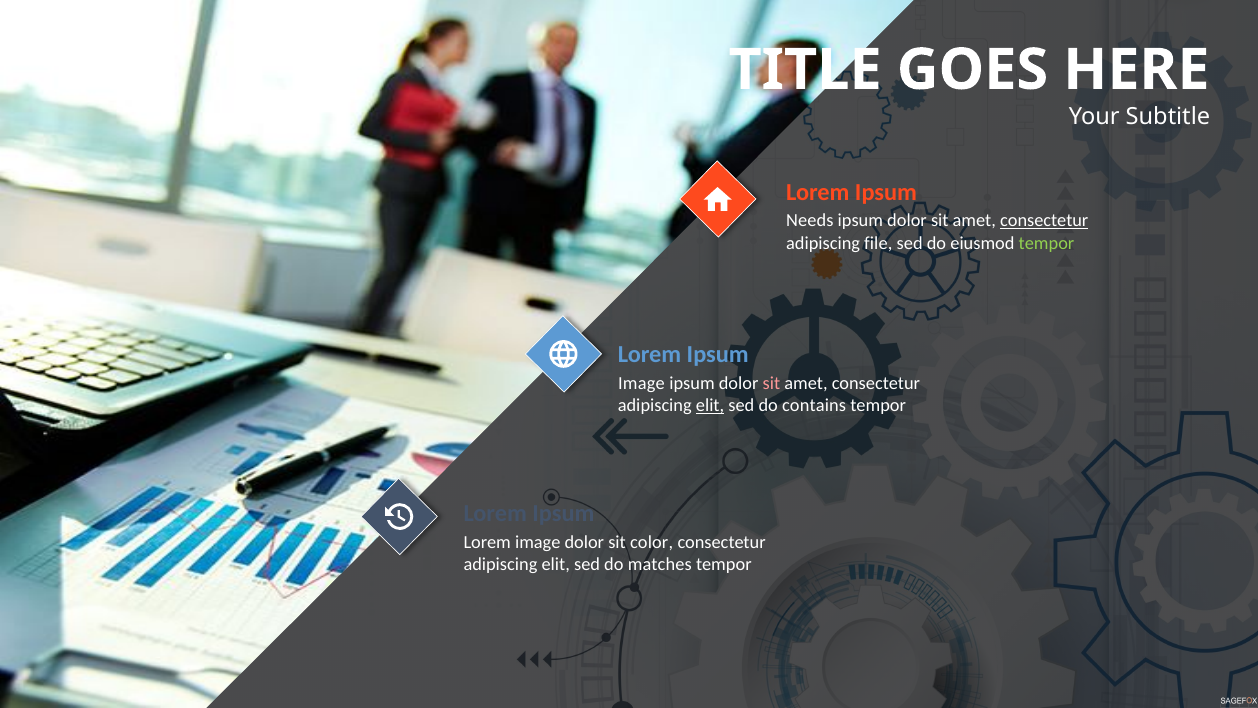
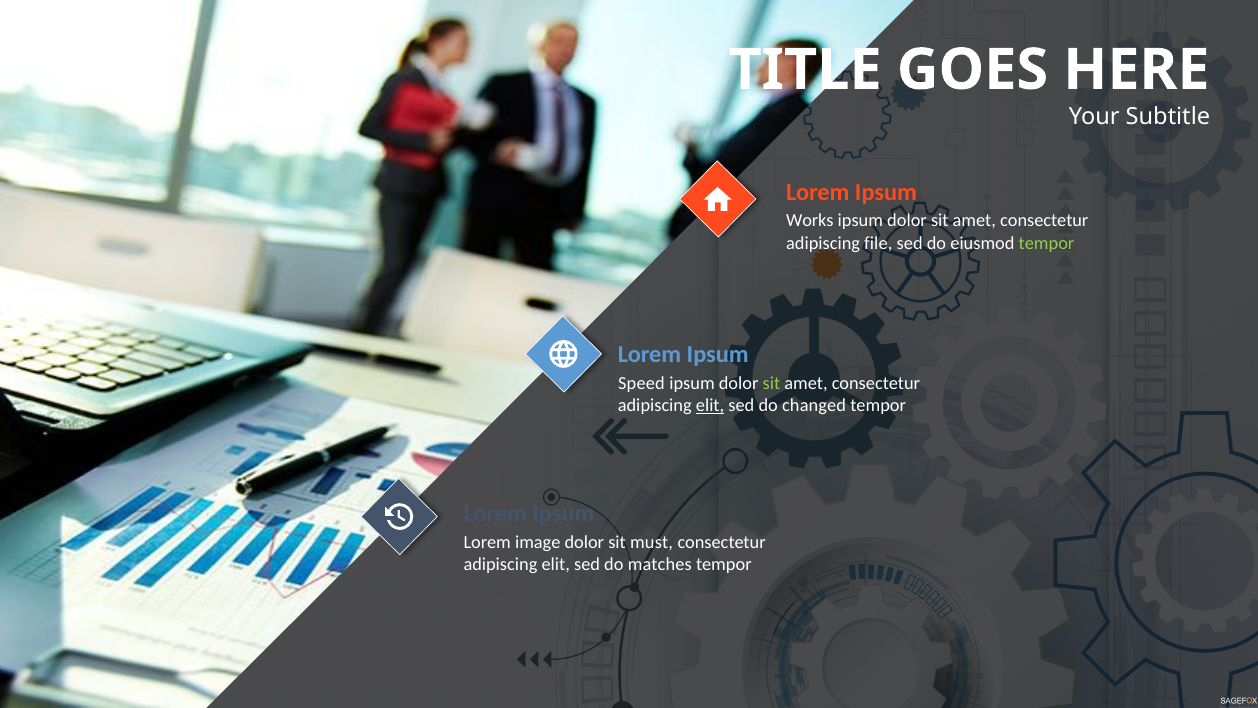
Needs: Needs -> Works
consectetur at (1044, 221) underline: present -> none
Image at (641, 383): Image -> Speed
sit at (771, 383) colour: pink -> light green
contains: contains -> changed
color: color -> must
